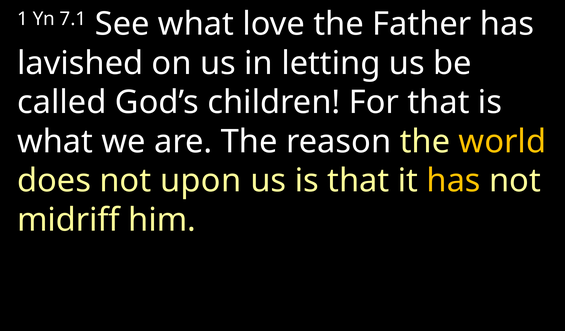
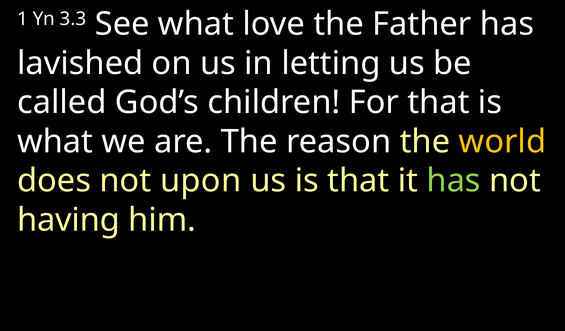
7.1: 7.1 -> 3.3
has at (454, 181) colour: yellow -> light green
midriff: midriff -> having
